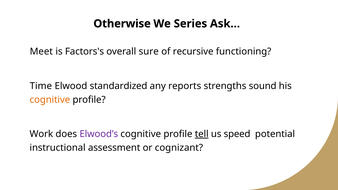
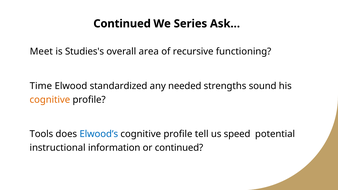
Otherwise at (122, 24): Otherwise -> Continued
Factors's: Factors's -> Studies's
sure: sure -> area
reports: reports -> needed
Work: Work -> Tools
Elwood’s colour: purple -> blue
tell underline: present -> none
assessment: assessment -> information
or cognizant: cognizant -> continued
